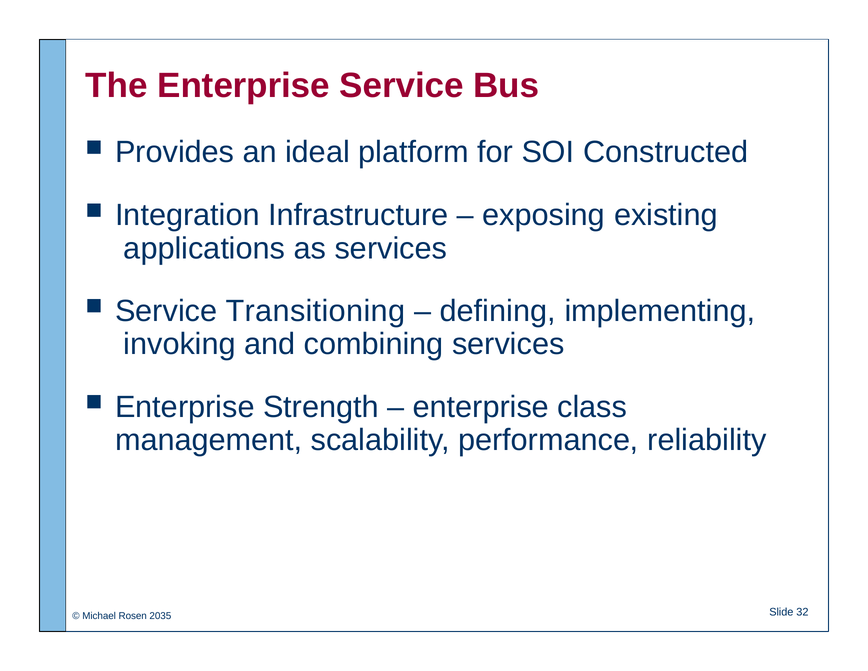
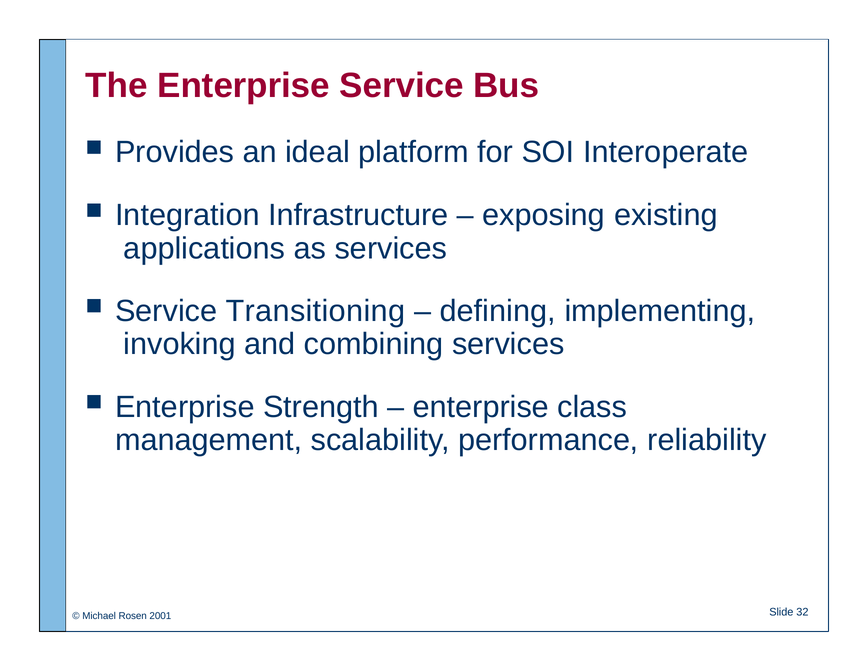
Constructed: Constructed -> Interoperate
2035: 2035 -> 2001
